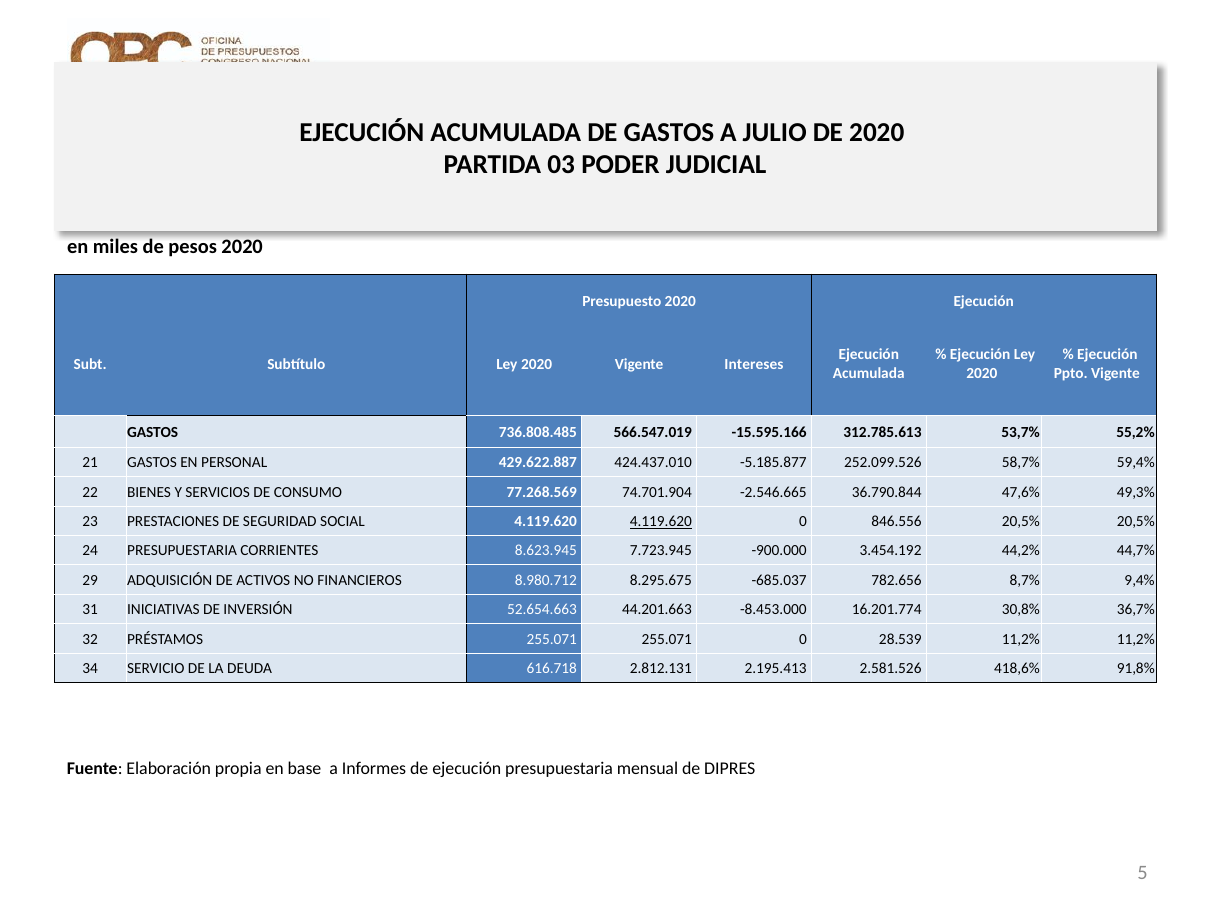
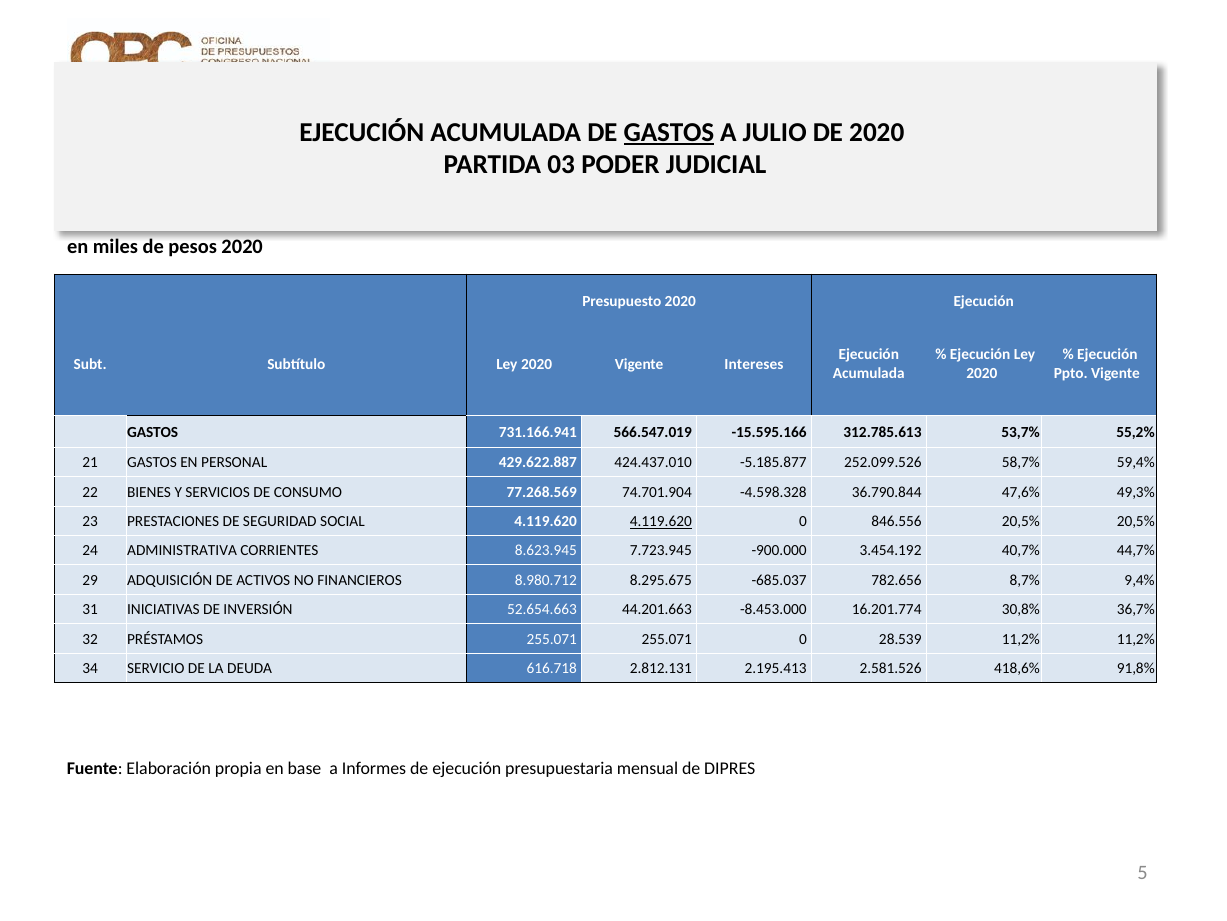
GASTOS at (669, 132) underline: none -> present
736.808.485: 736.808.485 -> 731.166.941
-2.546.665: -2.546.665 -> -4.598.328
24 PRESUPUESTARIA: PRESUPUESTARIA -> ADMINISTRATIVA
44,2%: 44,2% -> 40,7%
